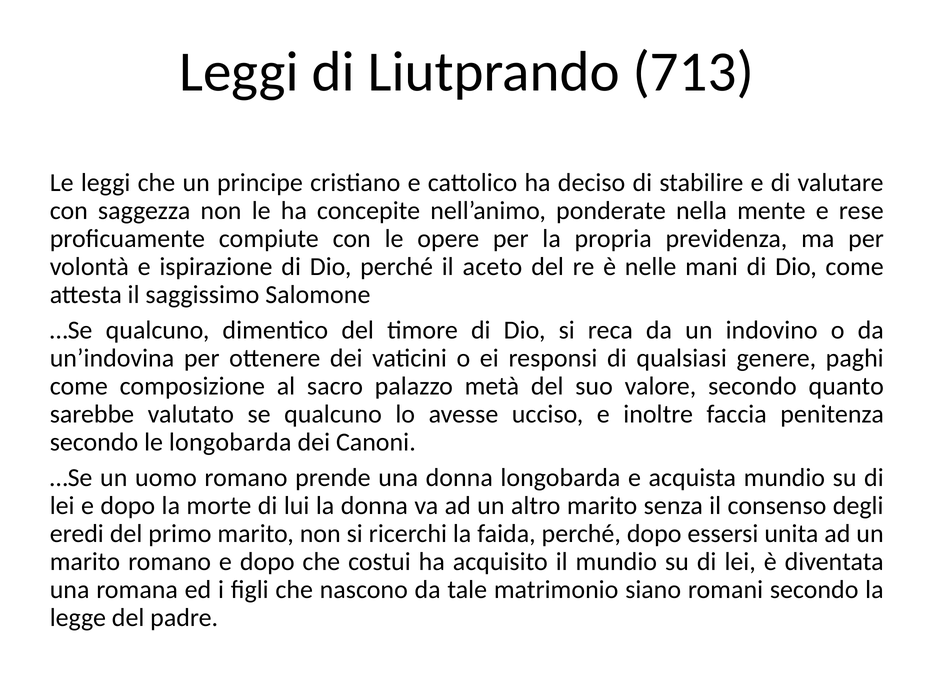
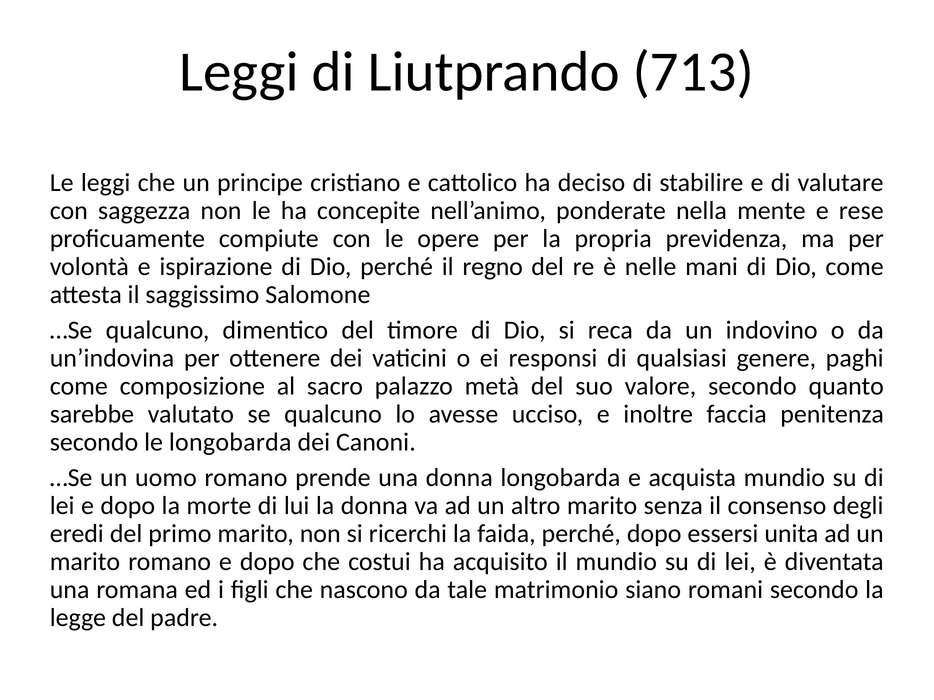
aceto: aceto -> regno
